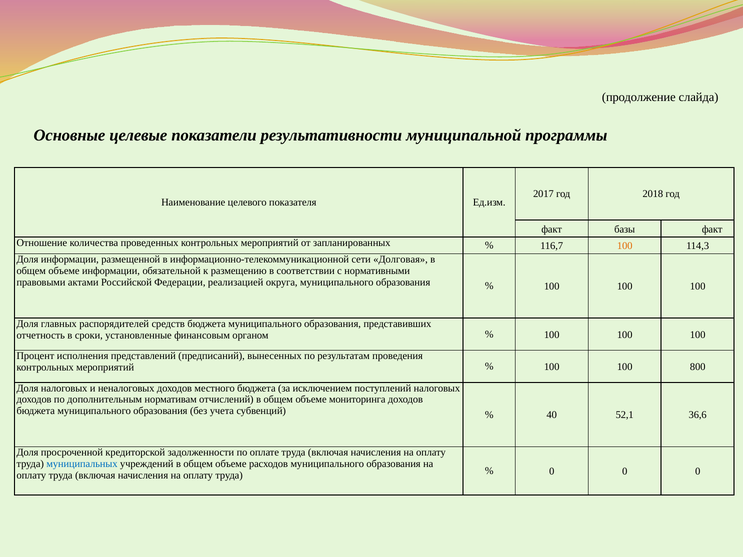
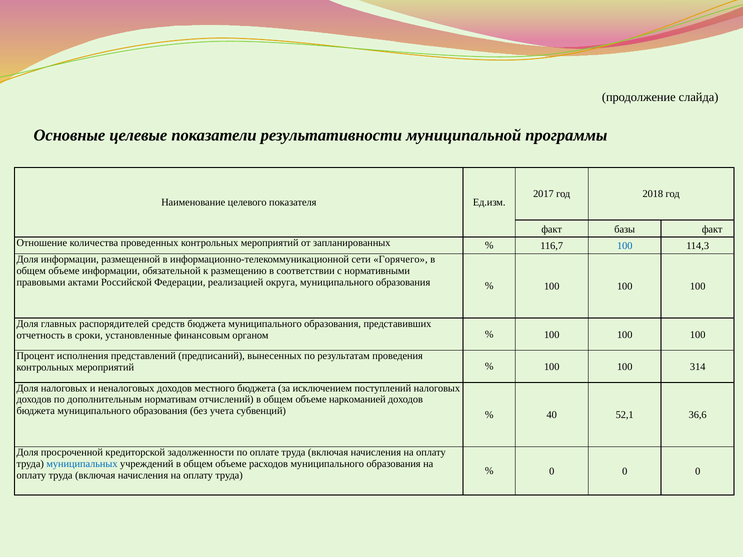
100 at (625, 246) colour: orange -> blue
Долговая: Долговая -> Горячего
800: 800 -> 314
мониторинга: мониторинга -> наркоманией
